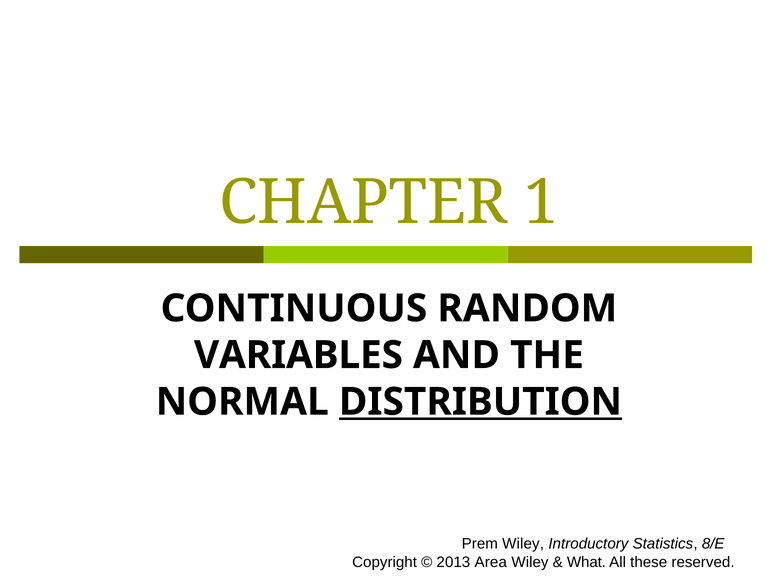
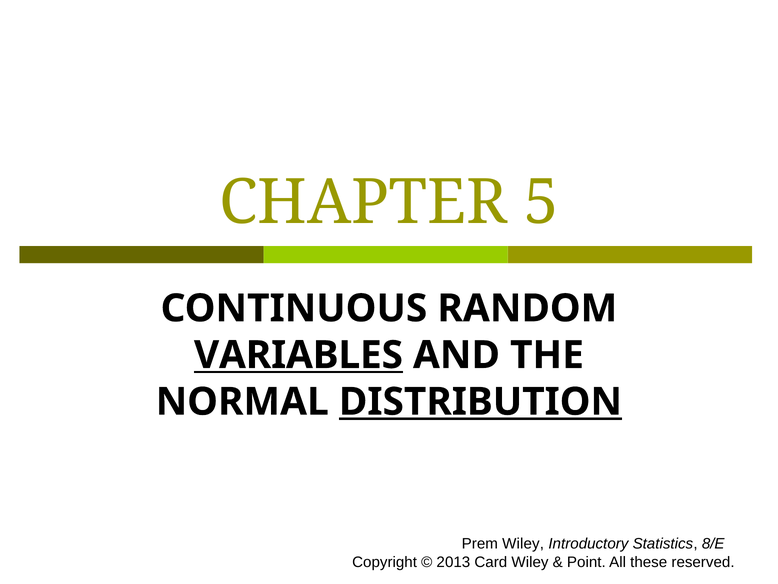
1: 1 -> 5
VARIABLES underline: none -> present
Area: Area -> Card
What: What -> Point
